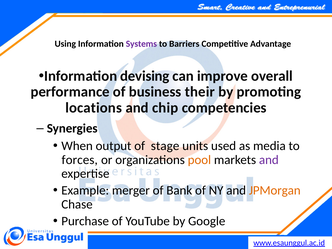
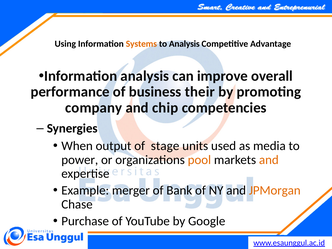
Systems colour: purple -> orange
to Barriers: Barriers -> Analysis
Information devising: devising -> analysis
locations: locations -> company
forces: forces -> power
and at (269, 160) colour: purple -> orange
